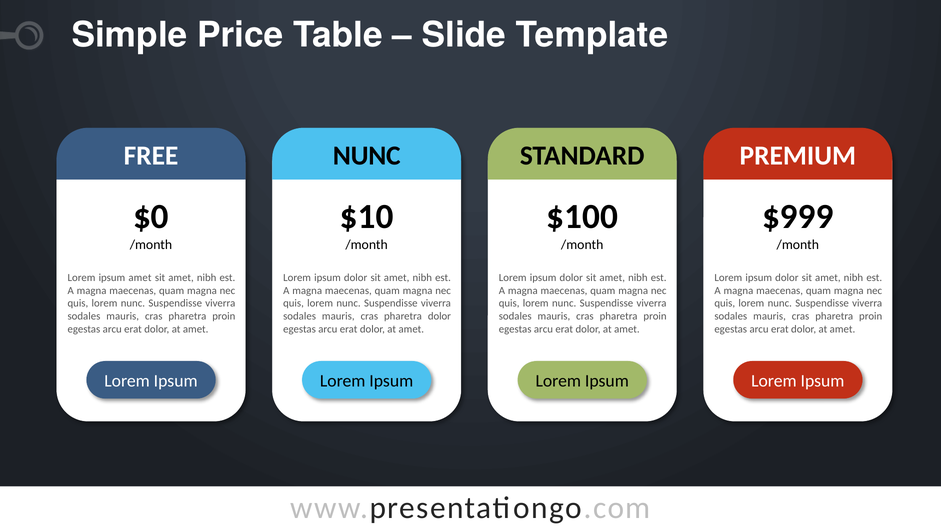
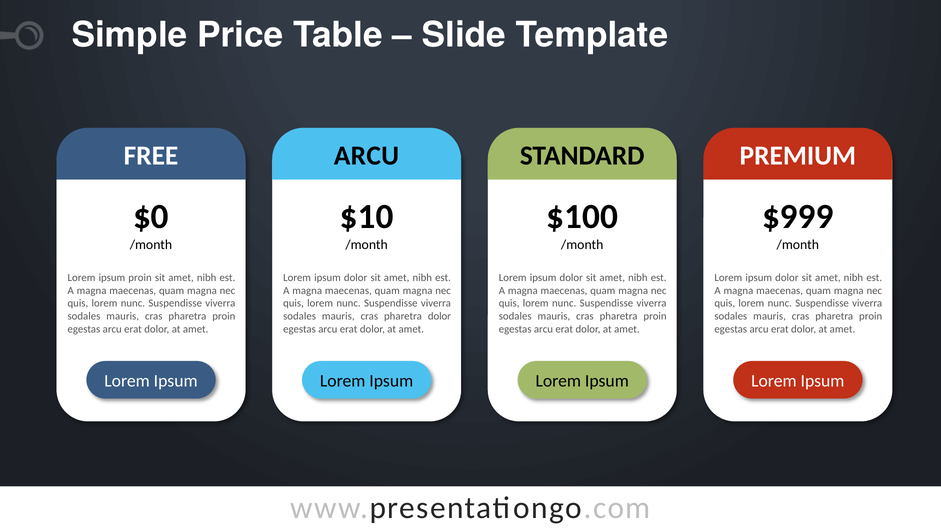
NUNC at (367, 156): NUNC -> ARCU
ipsum amet: amet -> proin
